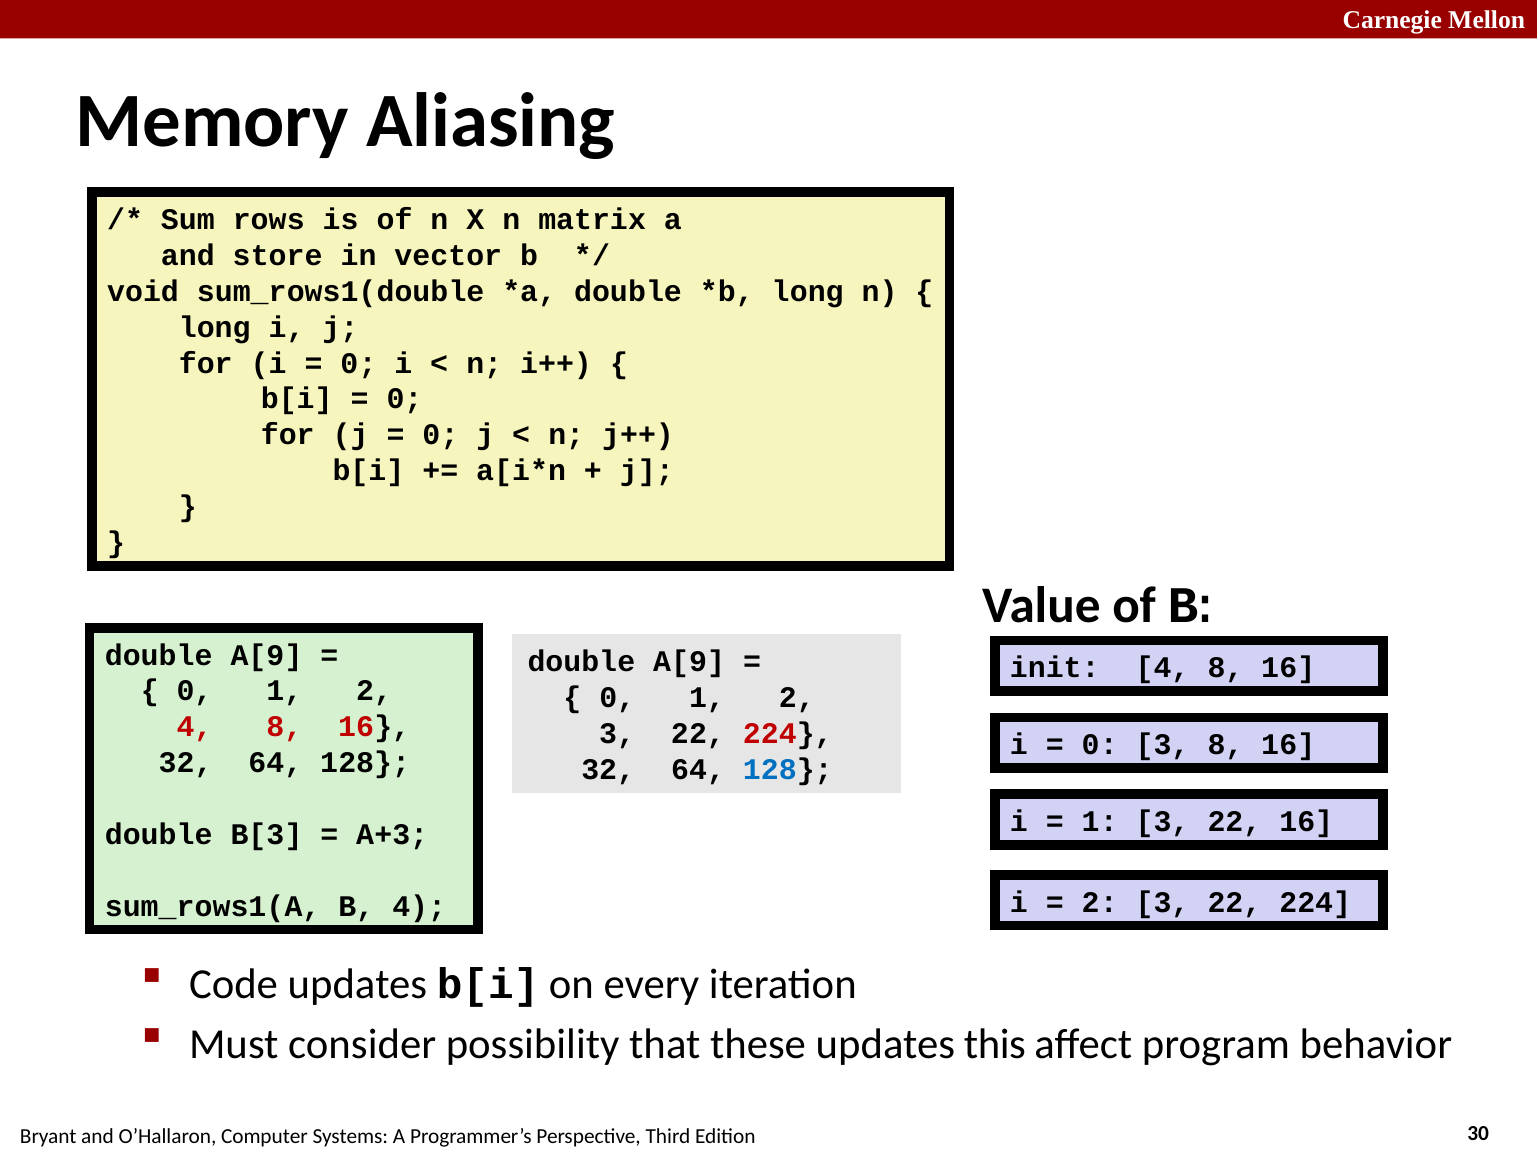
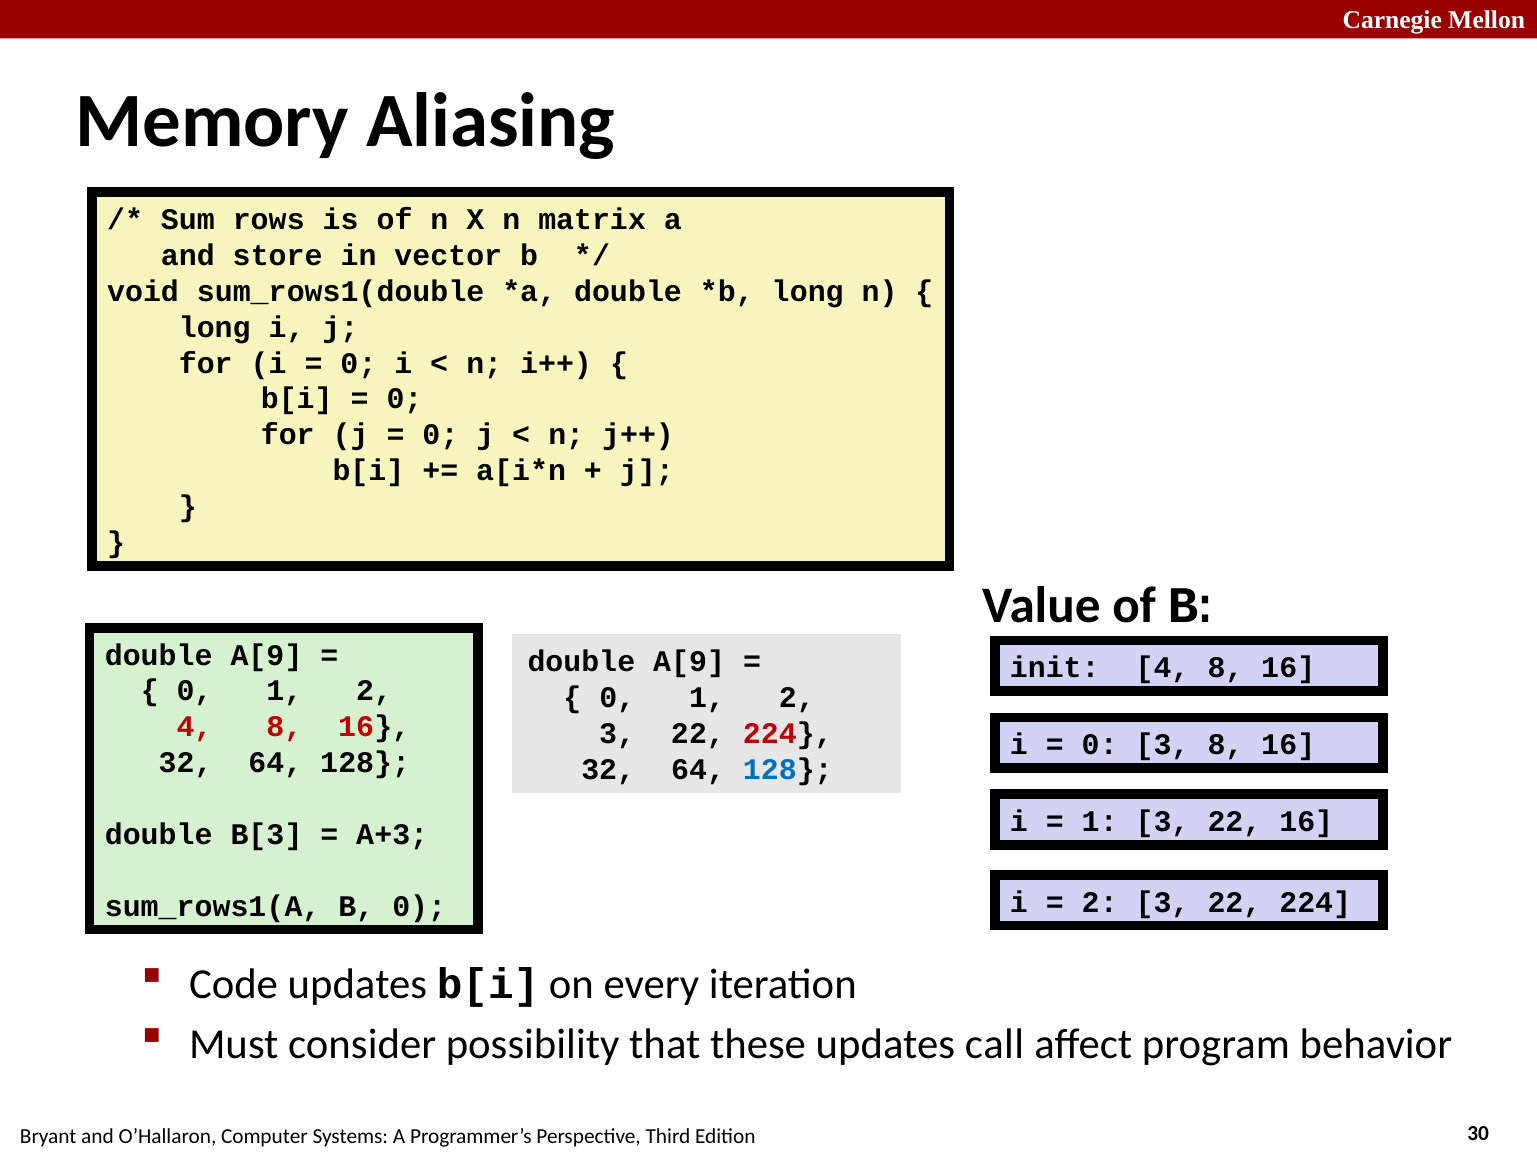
B 4: 4 -> 0
this: this -> call
